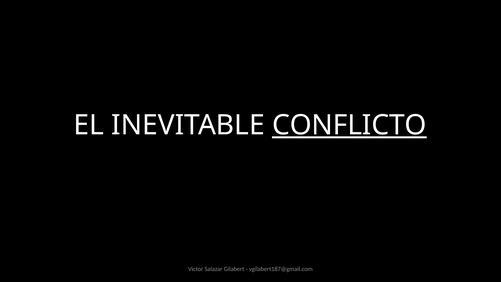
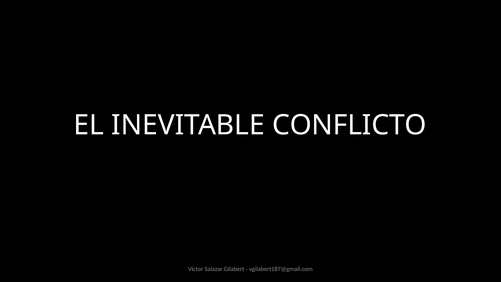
CONFLICTO underline: present -> none
